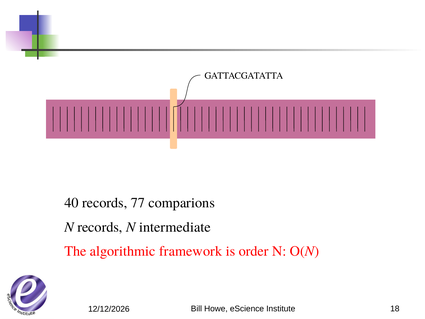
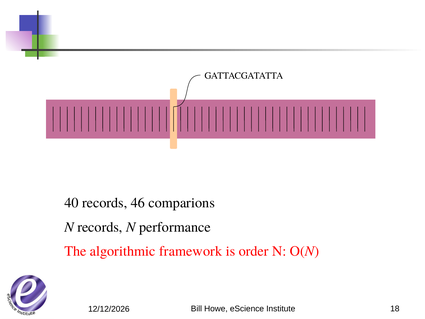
77: 77 -> 46
intermediate: intermediate -> performance
